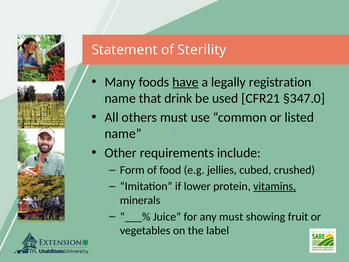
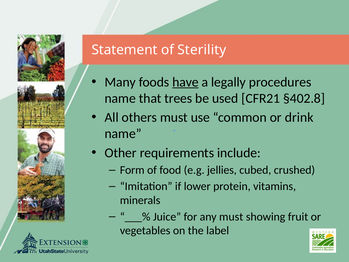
registration: registration -> procedures
drink: drink -> trees
§347.0: §347.0 -> §402.8
listed: listed -> drink
vitamins underline: present -> none
